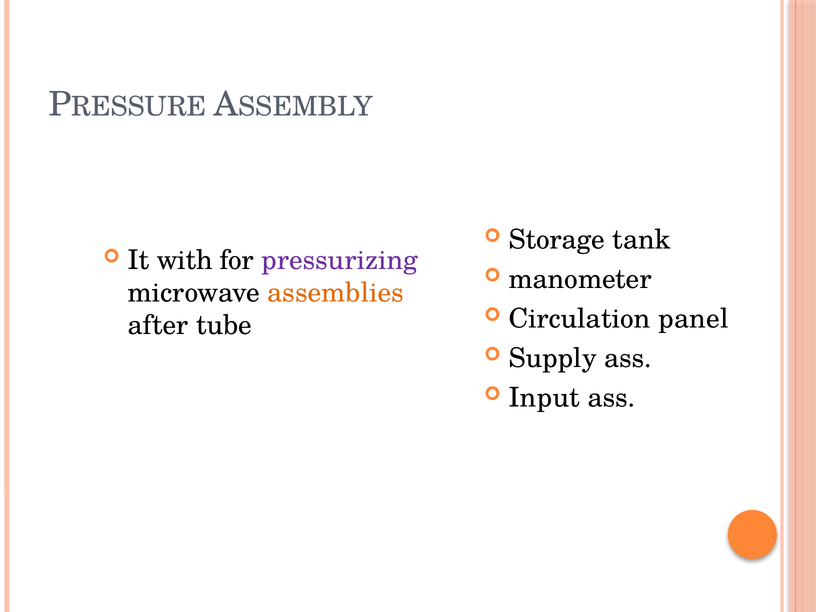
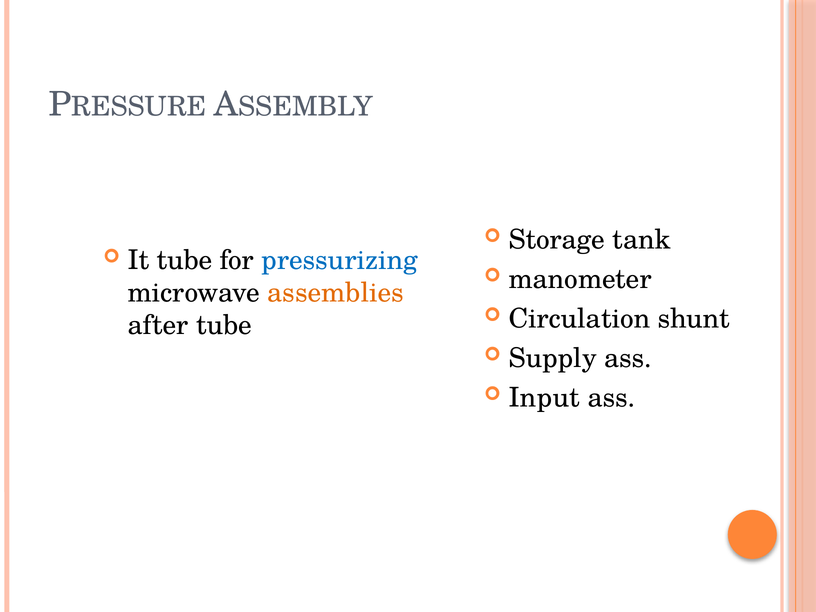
It with: with -> tube
pressurizing colour: purple -> blue
panel: panel -> shunt
